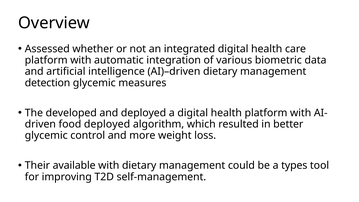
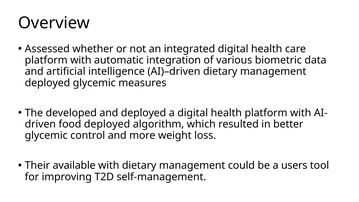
detection at (48, 83): detection -> deployed
types: types -> users
